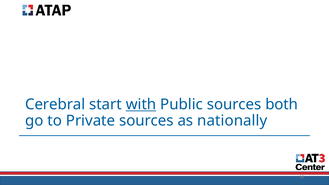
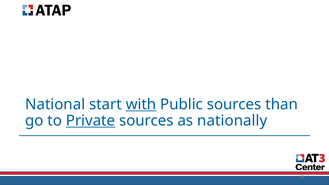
Cerebral: Cerebral -> National
both: both -> than
Private underline: none -> present
